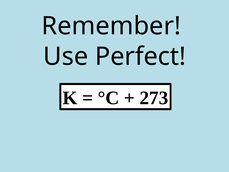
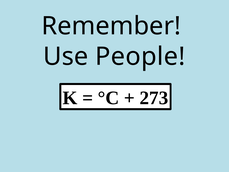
Perfect: Perfect -> People
